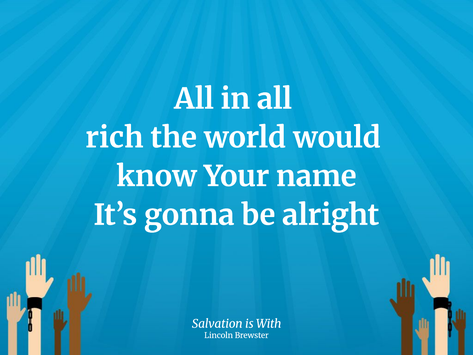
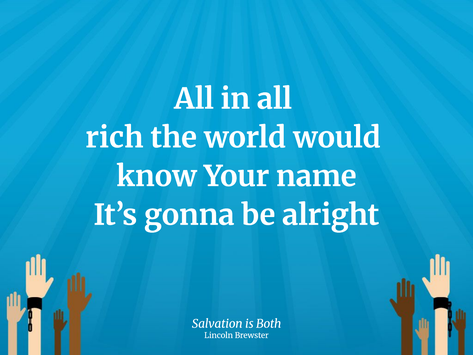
With: With -> Both
